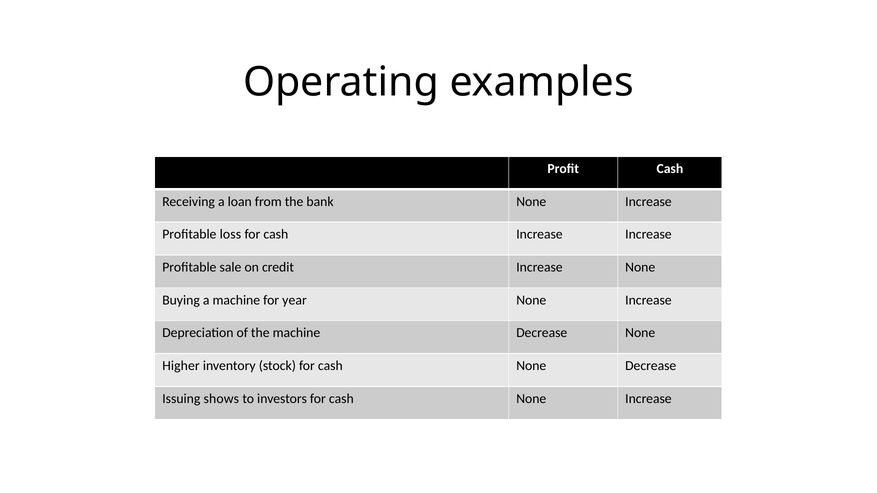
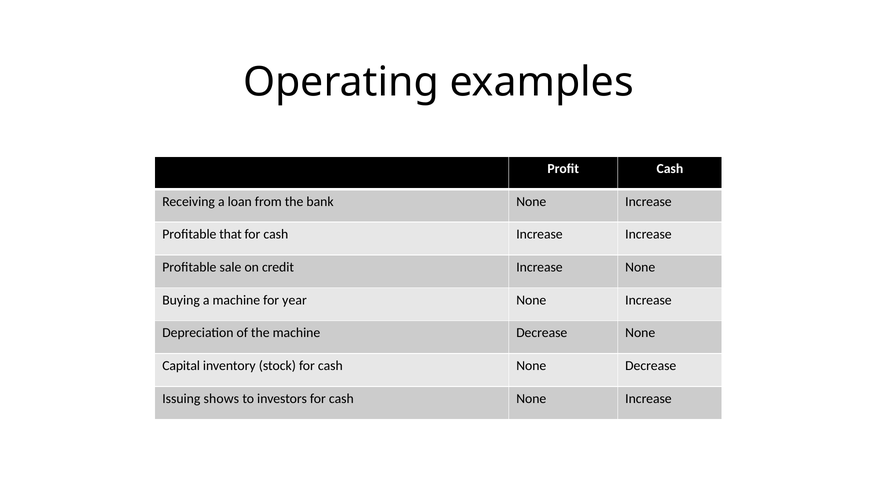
loss: loss -> that
Higher: Higher -> Capital
